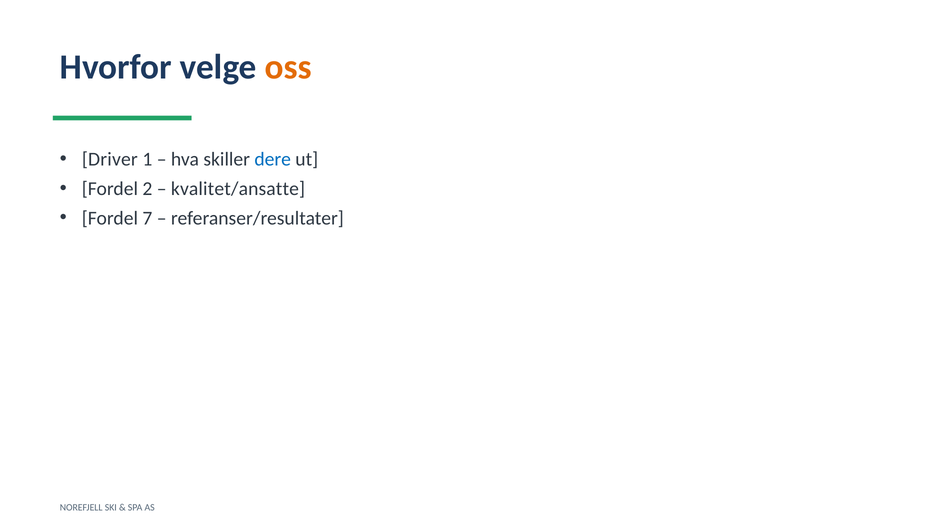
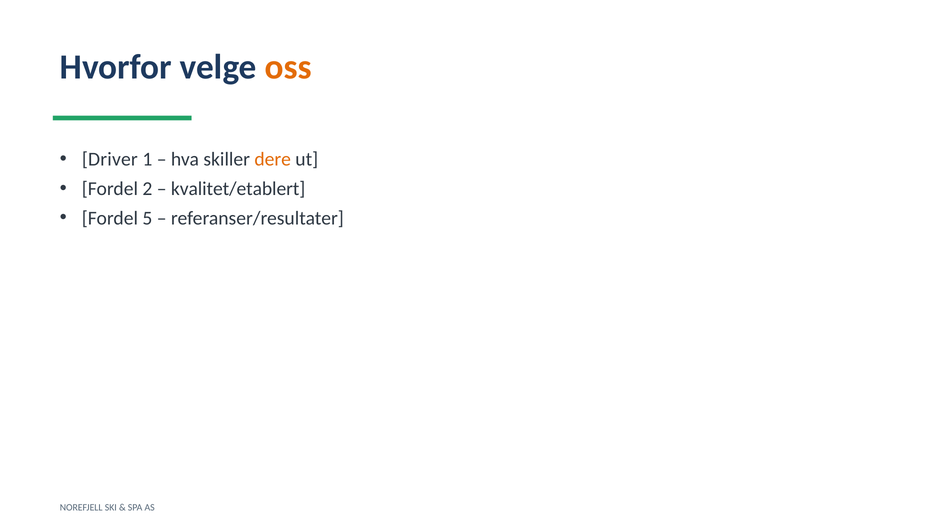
dere colour: blue -> orange
kvalitet/ansatte: kvalitet/ansatte -> kvalitet/etablert
7: 7 -> 5
